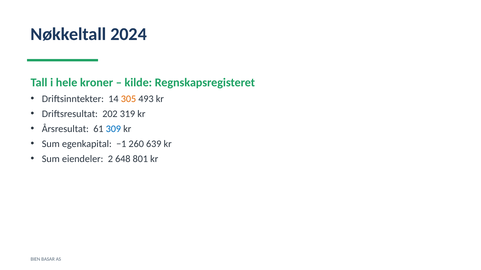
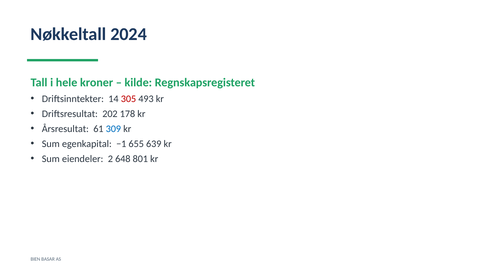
305 colour: orange -> red
319: 319 -> 178
260: 260 -> 655
